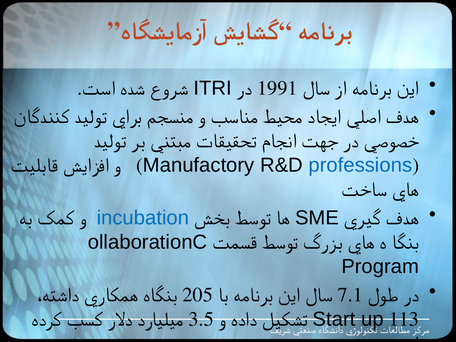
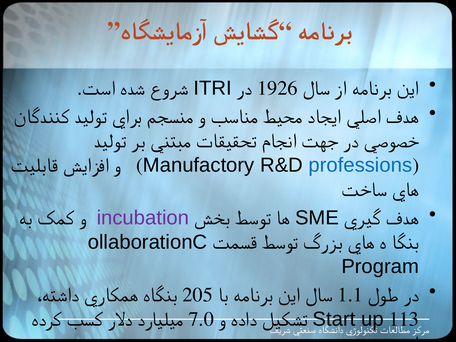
1991: 1991 -> 1926
incubation colour: blue -> purple
7.1: 7.1 -> 1.1
3.5: 3.5 -> 7.0
